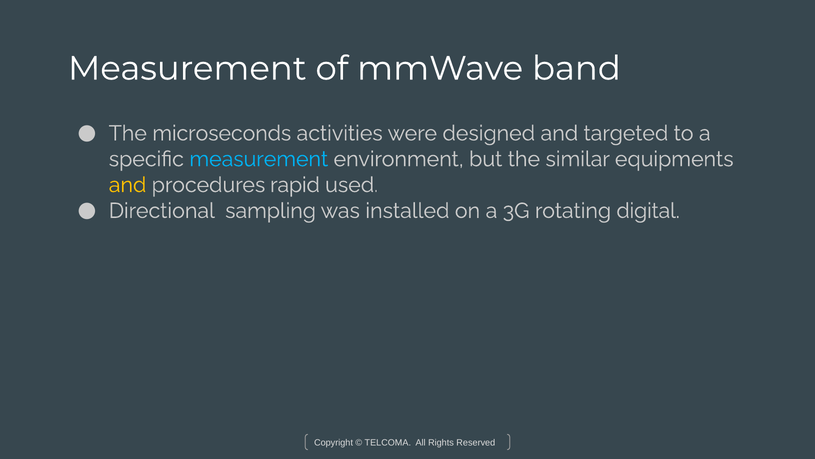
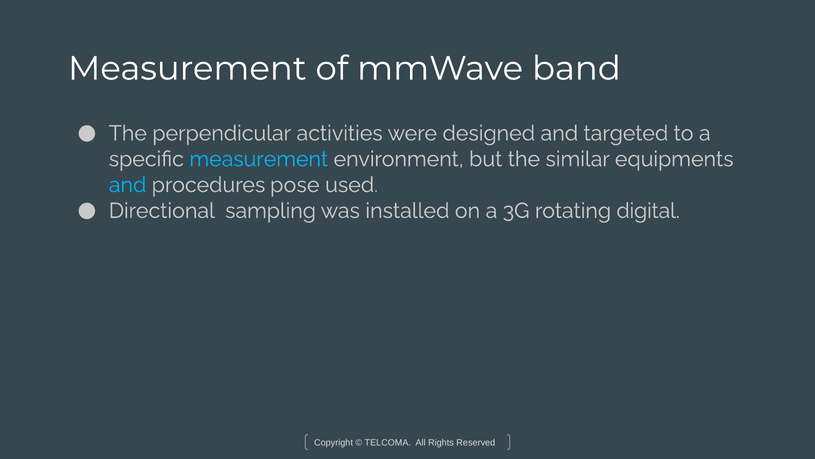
microseconds: microseconds -> perpendicular
and at (128, 185) colour: yellow -> light blue
rapid: rapid -> pose
